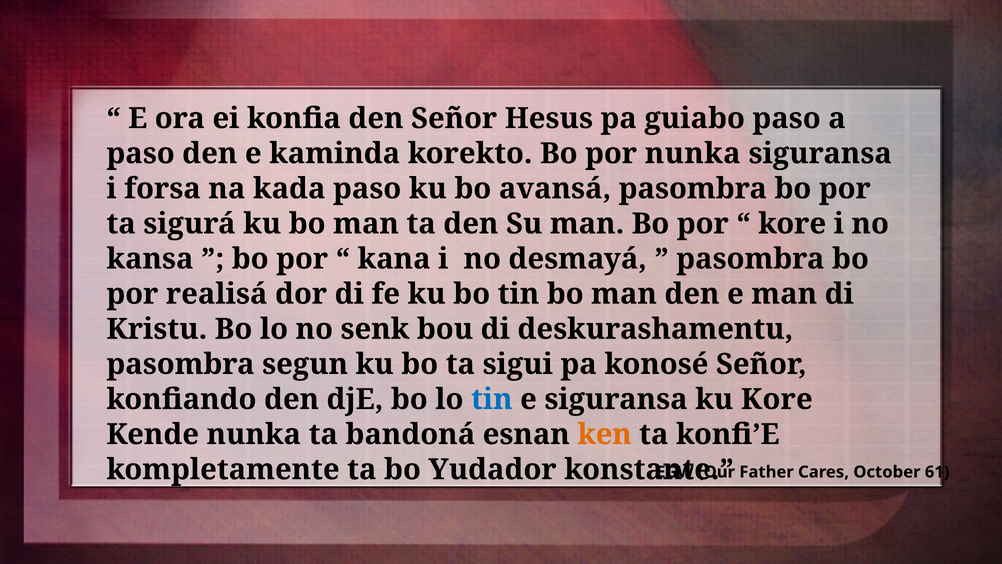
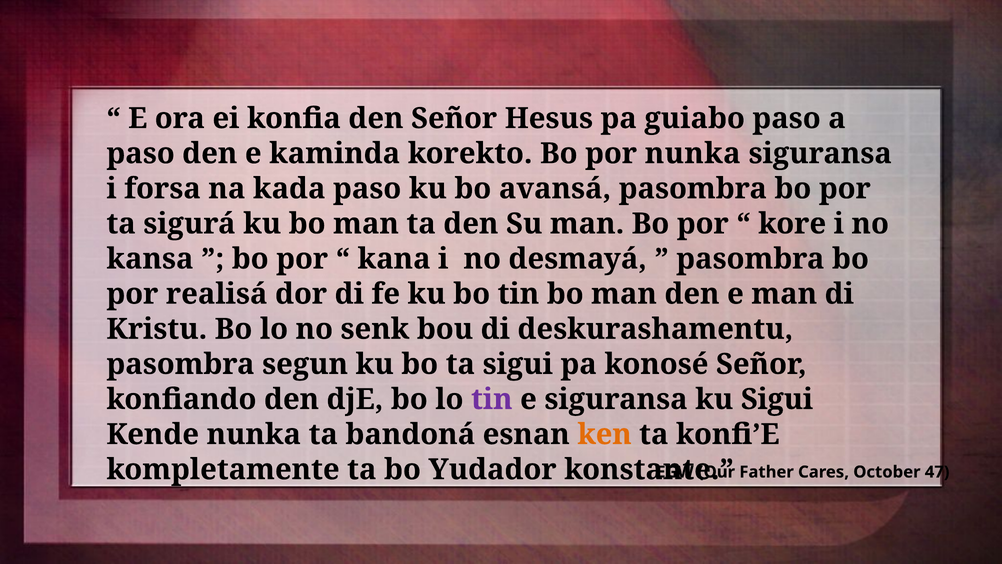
tin at (492, 399) colour: blue -> purple
ku Kore: Kore -> Sigui
61: 61 -> 47
